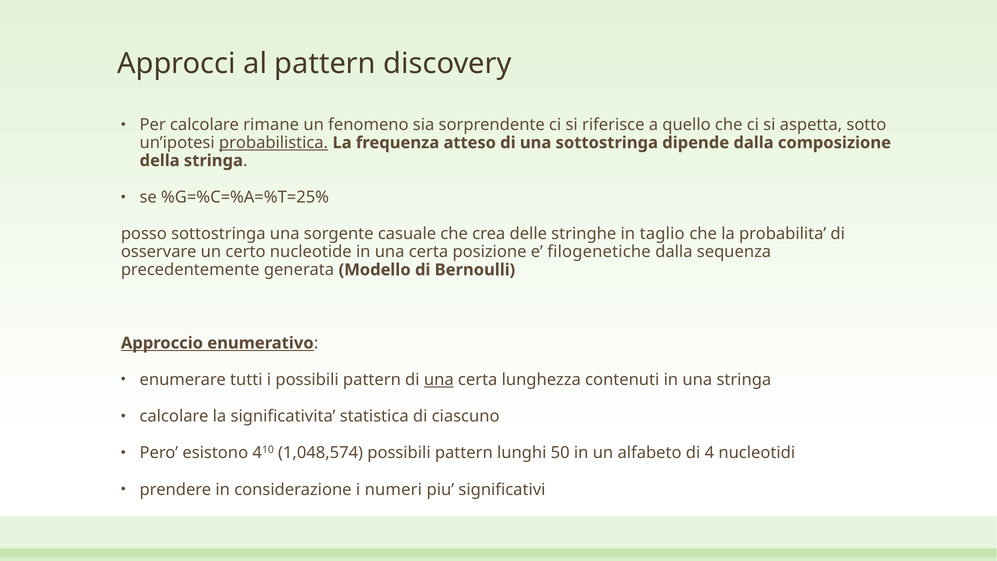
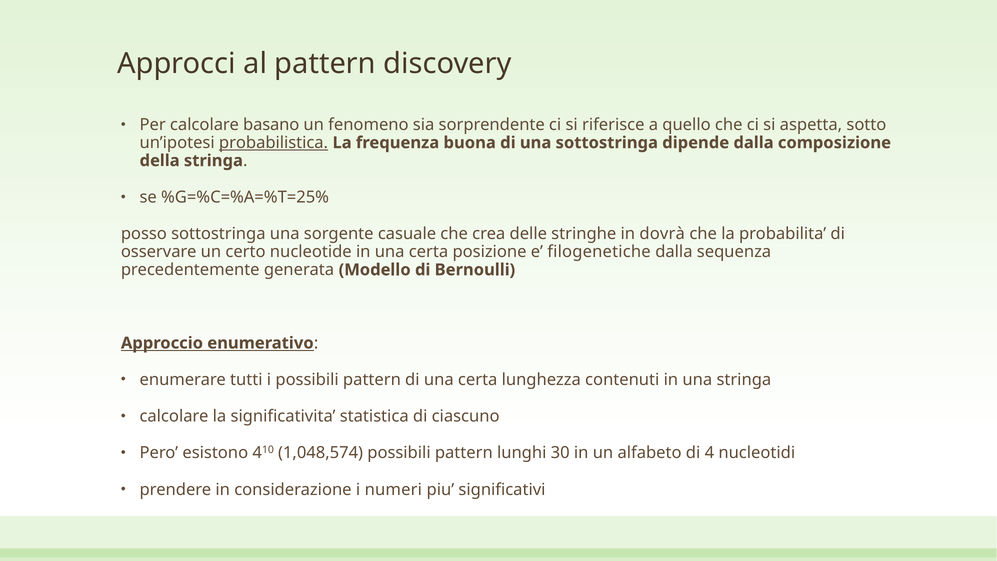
rimane: rimane -> basano
atteso: atteso -> buona
taglio: taglio -> dovrà
una at (439, 380) underline: present -> none
50: 50 -> 30
